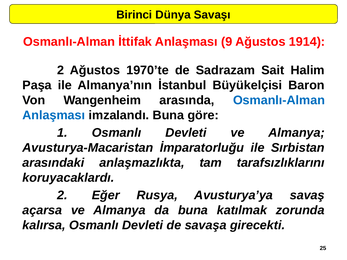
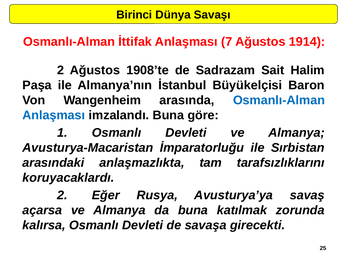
9: 9 -> 7
1970’te: 1970’te -> 1908’te
